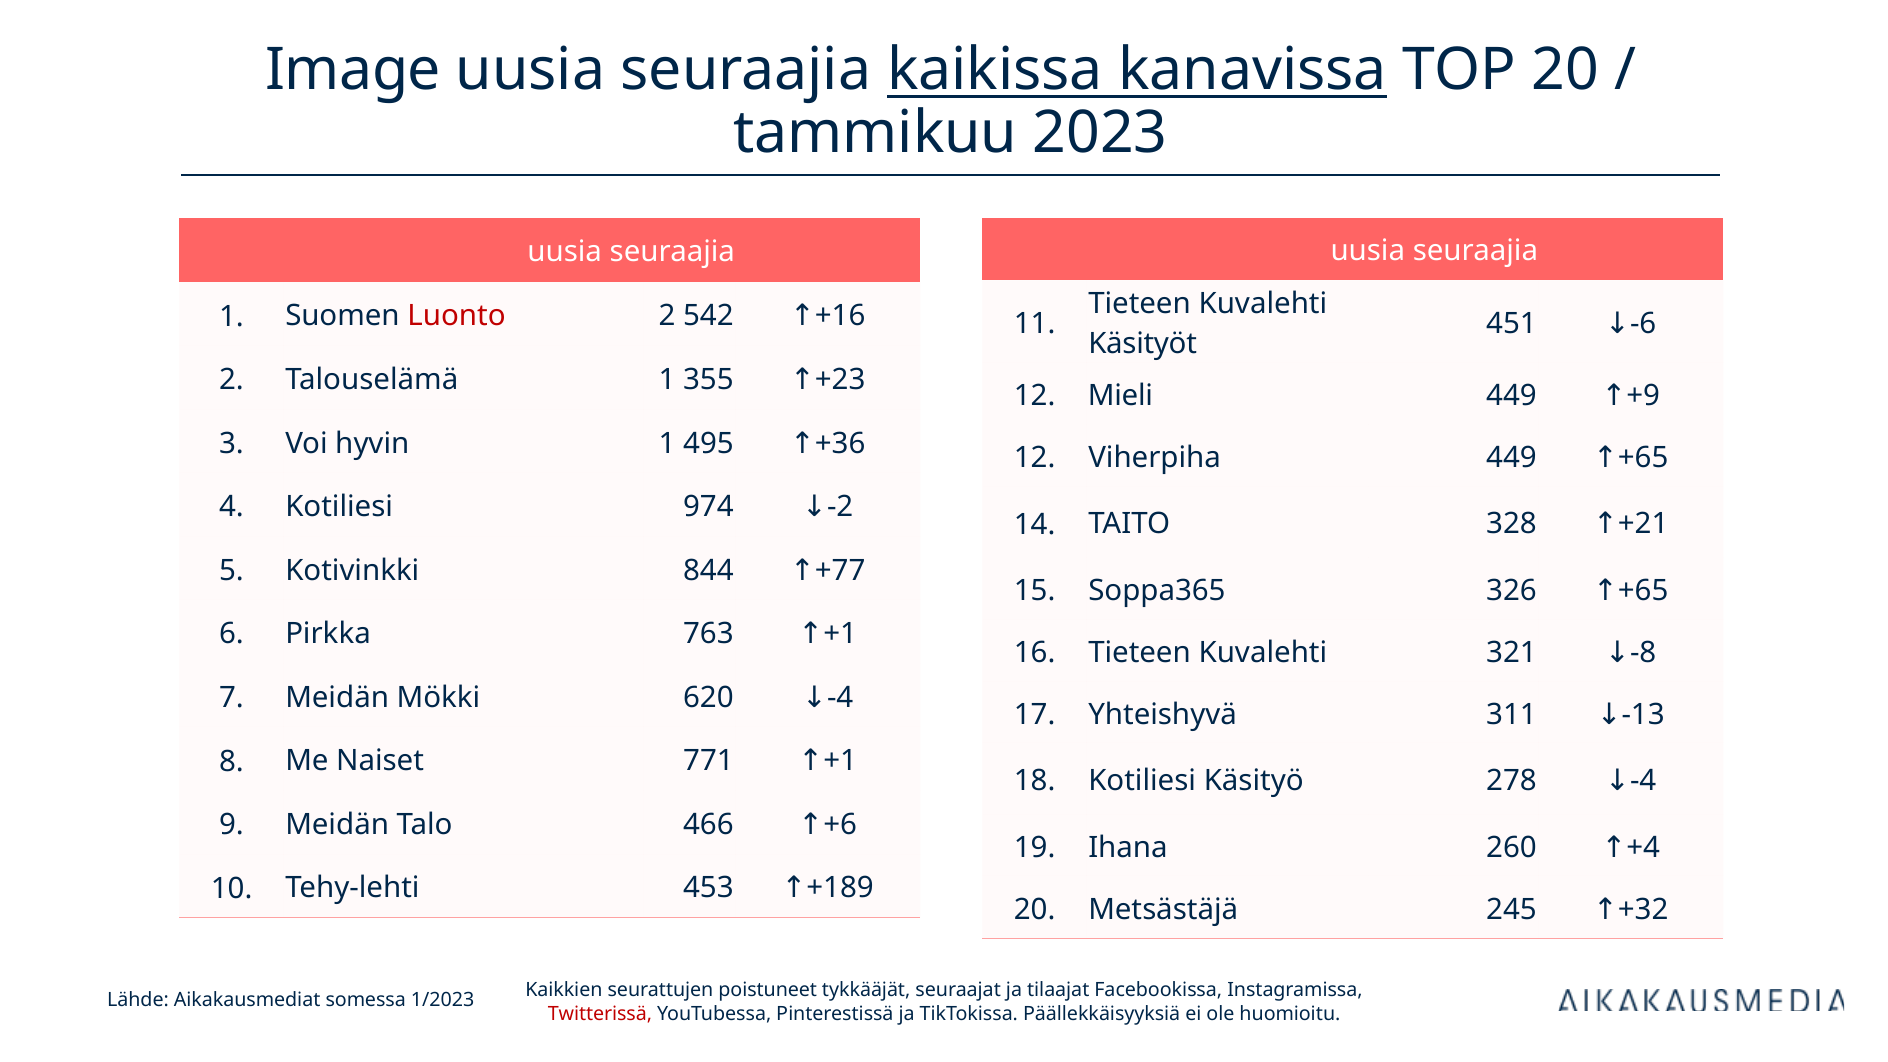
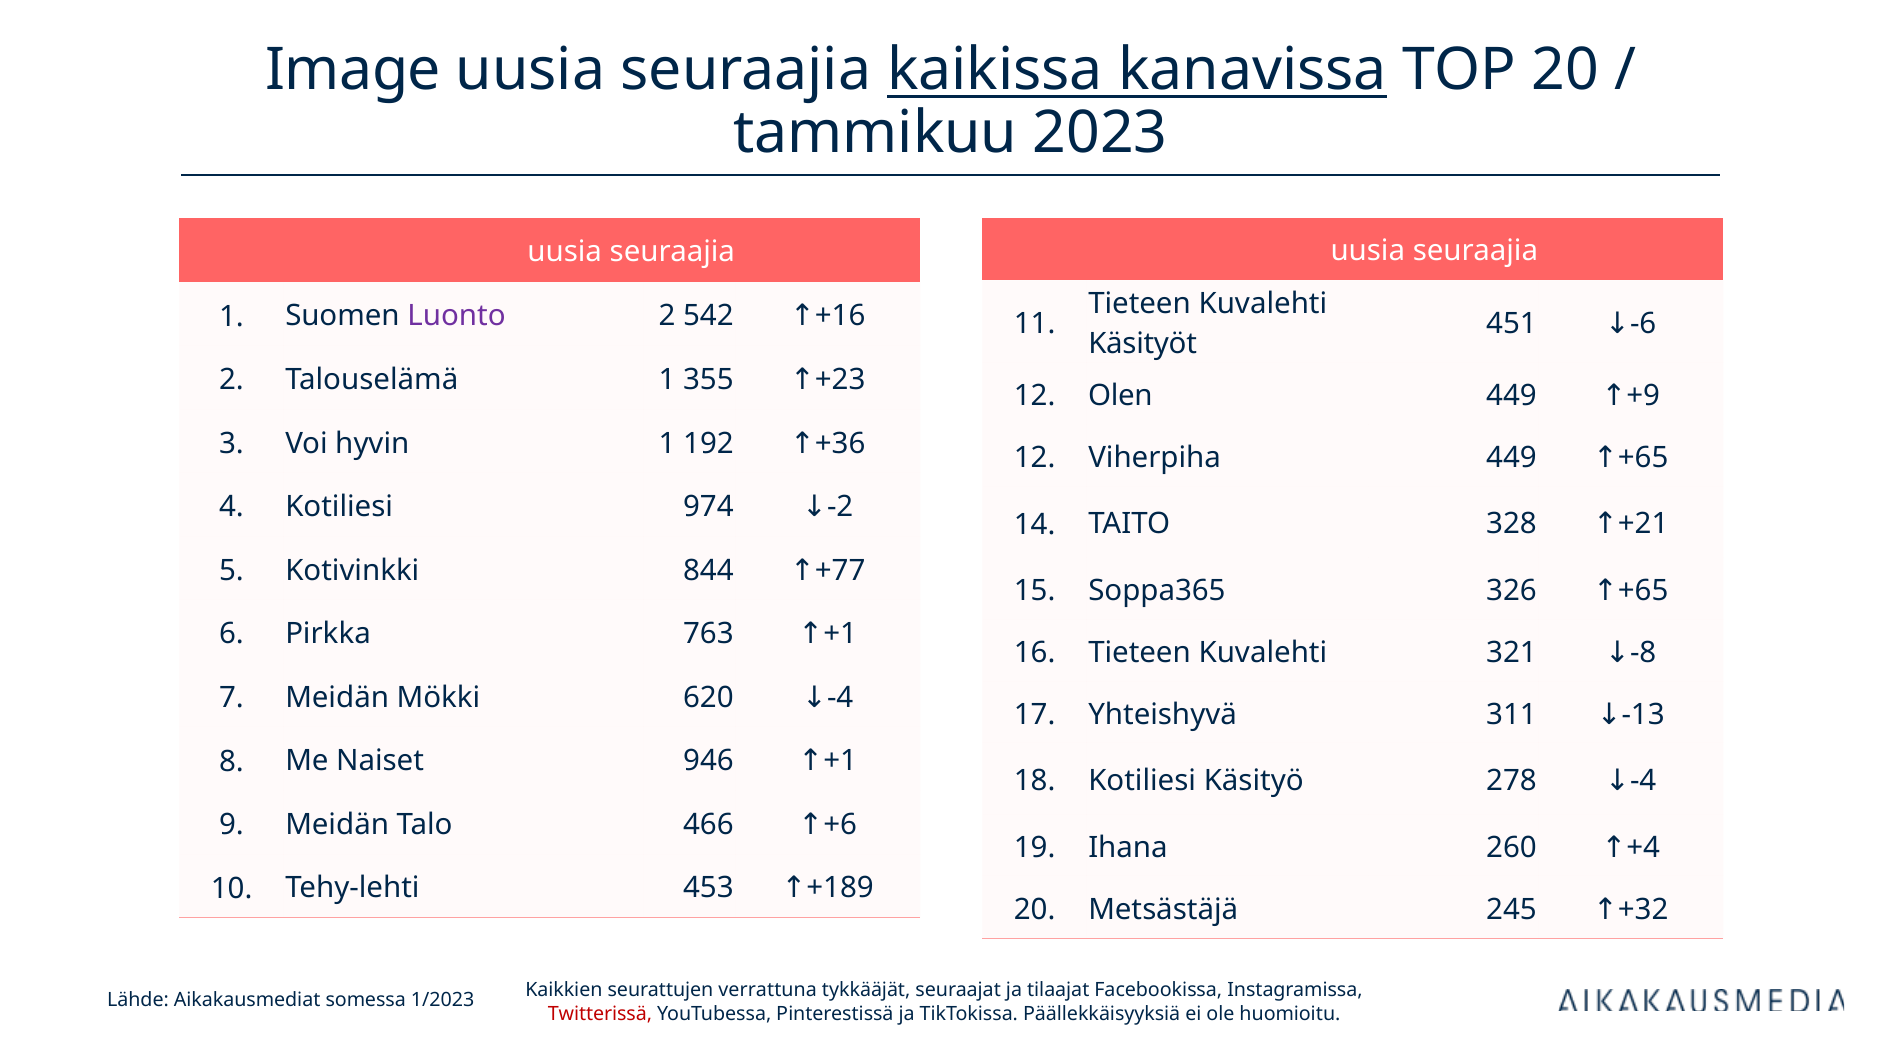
Luonto colour: red -> purple
Mieli: Mieli -> Olen
495: 495 -> 192
771: 771 -> 946
poistuneet: poistuneet -> verrattuna
